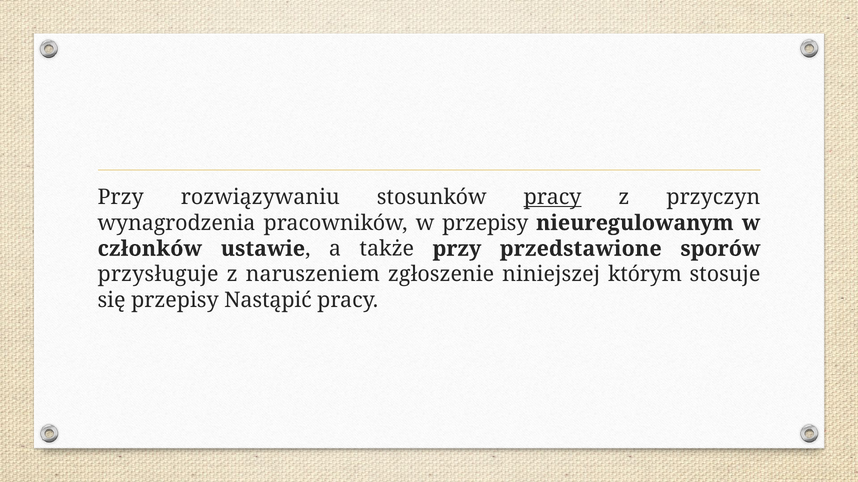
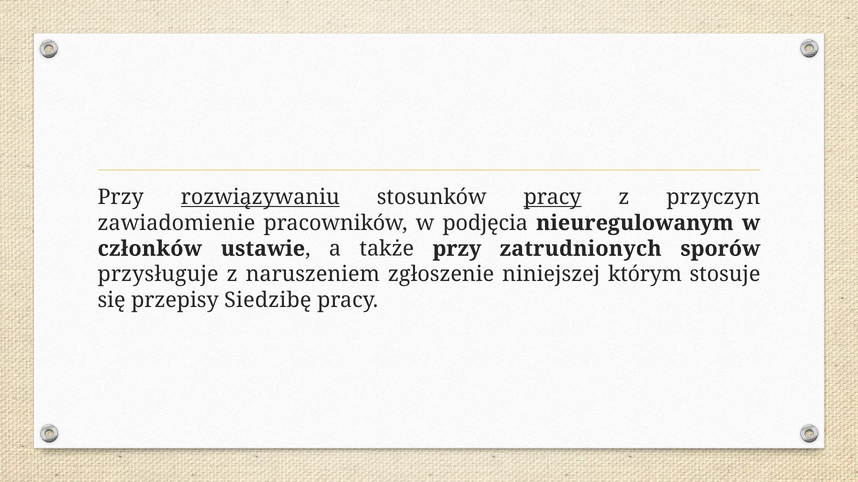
rozwiązywaniu underline: none -> present
wynagrodzenia: wynagrodzenia -> zawiadomienie
w przepisy: przepisy -> podjęcia
przedstawione: przedstawione -> zatrudnionych
Nastąpić: Nastąpić -> Siedzibę
